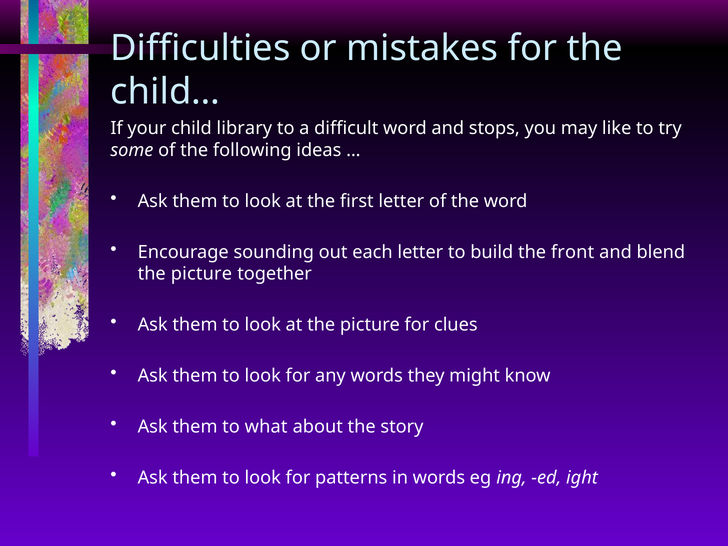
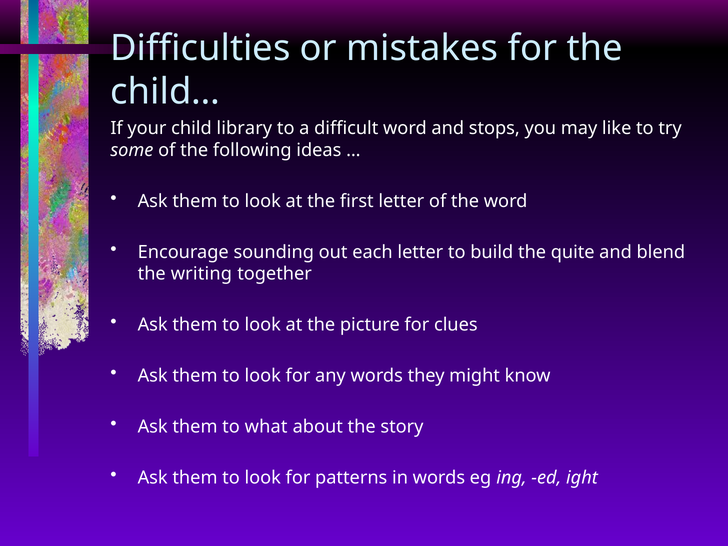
front: front -> quite
picture at (201, 274): picture -> writing
